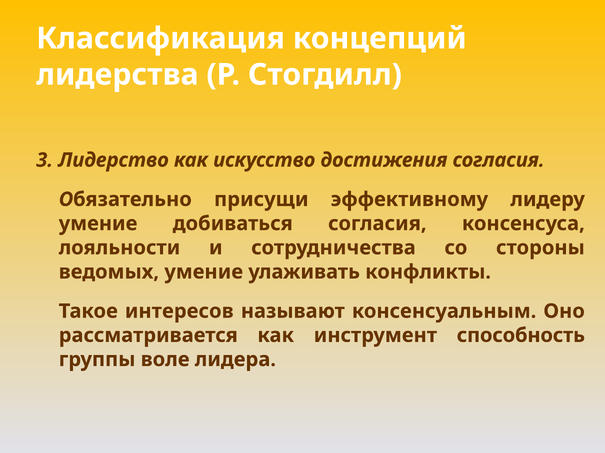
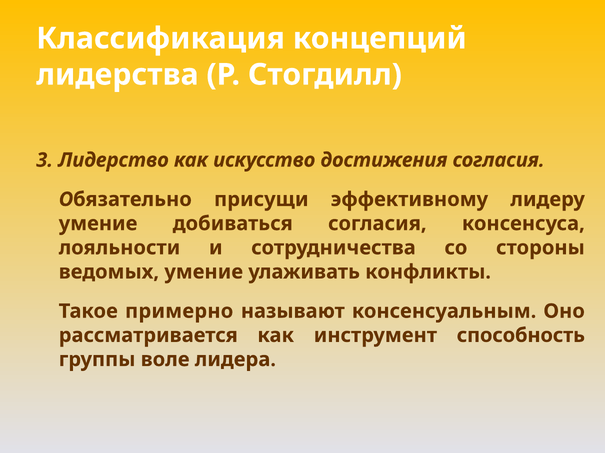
интересов: интересов -> примерно
